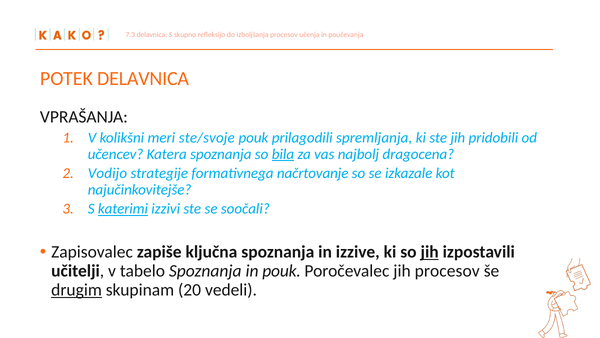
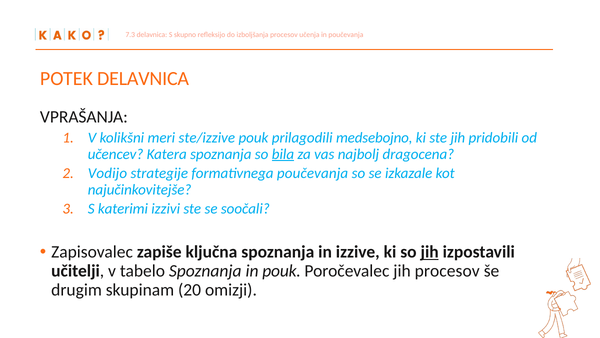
ste/svoje: ste/svoje -> ste/izzive
spremljanja: spremljanja -> medsebojno
formativnega načrtovanje: načrtovanje -> poučevanja
katerimi underline: present -> none
drugim underline: present -> none
vedeli: vedeli -> omizji
